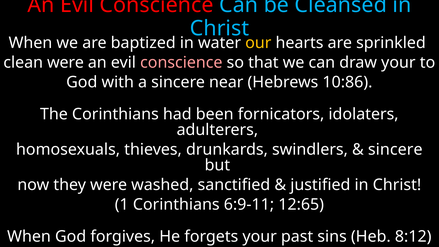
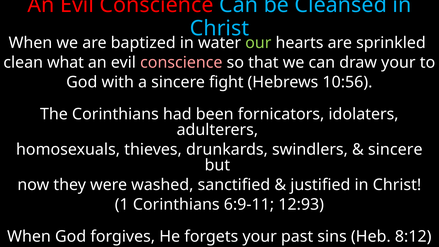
our colour: yellow -> light green
clean were: were -> what
near: near -> fight
10:86: 10:86 -> 10:56
12:65: 12:65 -> 12:93
